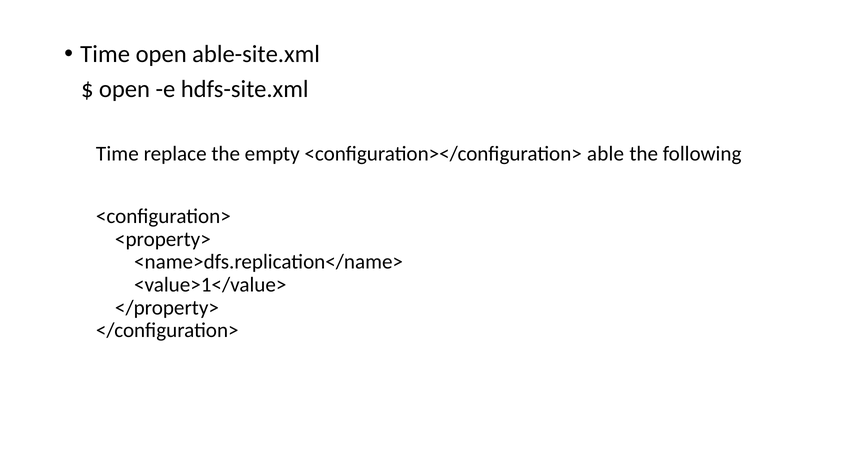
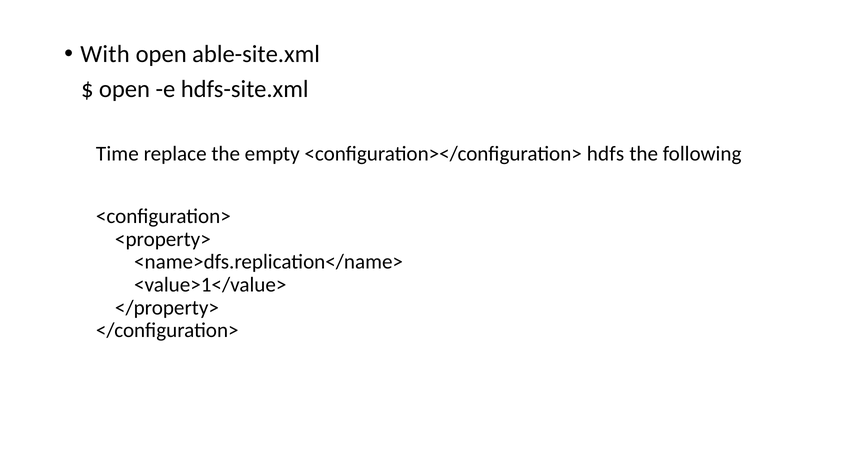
Time at (105, 54): Time -> With
able: able -> hdfs
